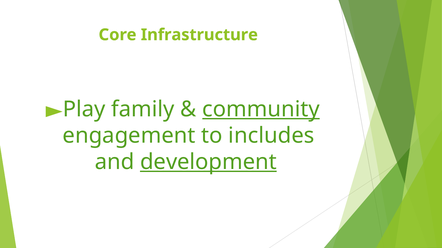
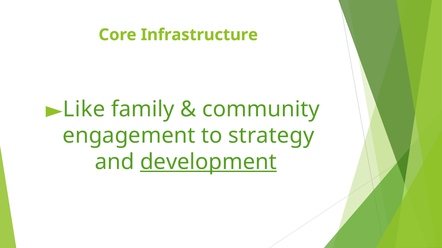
Play: Play -> Like
community underline: present -> none
includes: includes -> strategy
